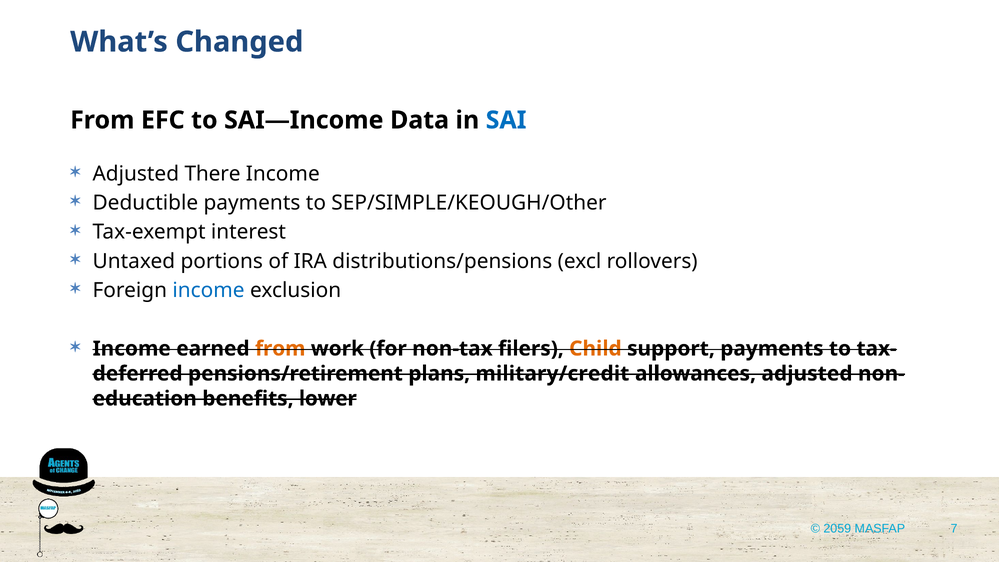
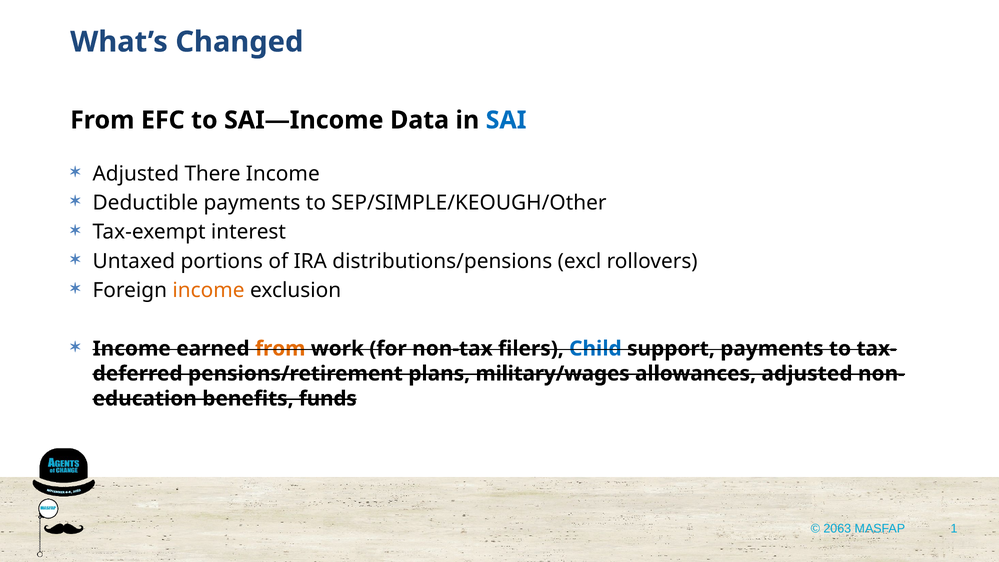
income at (209, 290) colour: blue -> orange
Child colour: orange -> blue
military/credit: military/credit -> military/wages
lower: lower -> funds
2059: 2059 -> 2063
7: 7 -> 1
